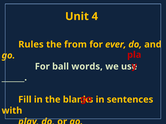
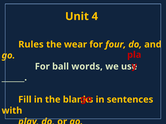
from: from -> wear
ever: ever -> four
